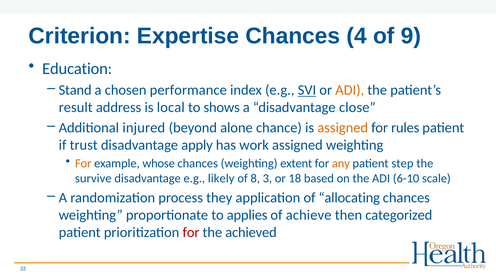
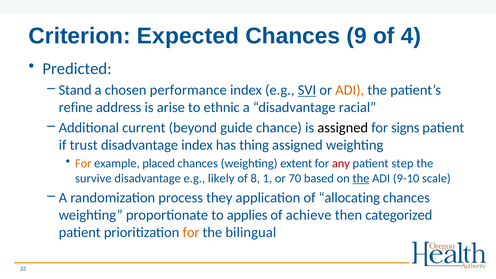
Expertise: Expertise -> Expected
4: 4 -> 9
9: 9 -> 4
Education: Education -> Predicted
result: result -> refine
local: local -> arise
shows: shows -> ethnic
close: close -> racial
injured: injured -> current
alone: alone -> guide
assigned at (343, 128) colour: orange -> black
rules: rules -> signs
disadvantage apply: apply -> index
work: work -> thing
whose: whose -> placed
any colour: orange -> red
3: 3 -> 1
18: 18 -> 70
the at (361, 178) underline: none -> present
6-10: 6-10 -> 9-10
for at (191, 232) colour: red -> orange
achieved: achieved -> bilingual
